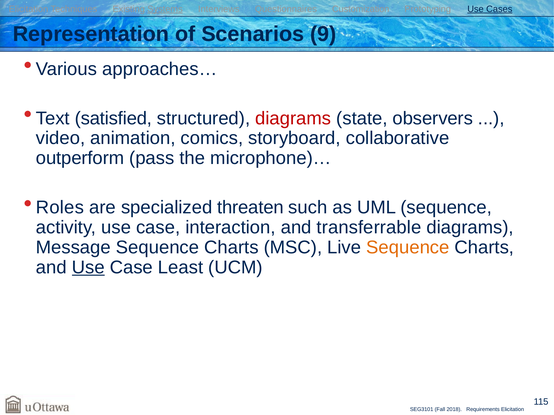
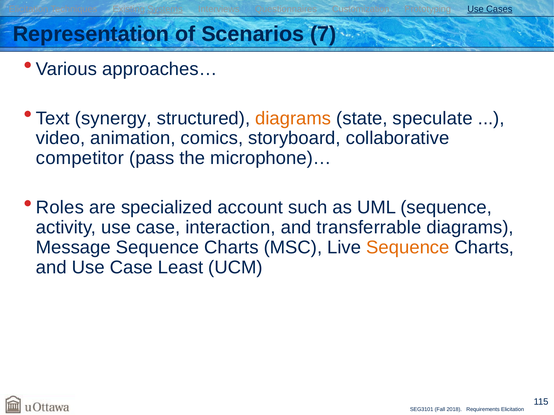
9: 9 -> 7
satisfied: satisfied -> synergy
diagrams at (293, 118) colour: red -> orange
observers: observers -> speculate
outperform: outperform -> competitor
threaten: threaten -> account
Use at (88, 268) underline: present -> none
